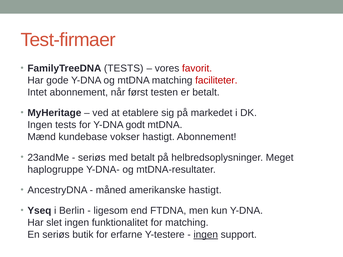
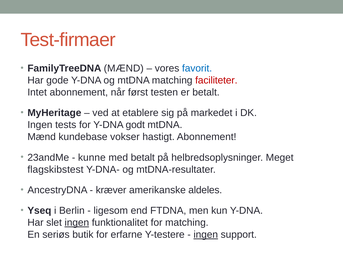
FamilyTreeDNA TESTS: TESTS -> MÆND
favorit colour: red -> blue
seriøs at (92, 158): seriøs -> kunne
haplogruppe: haplogruppe -> flagskibstest
måned: måned -> kræver
amerikanske hastigt: hastigt -> aldeles
ingen at (77, 223) underline: none -> present
